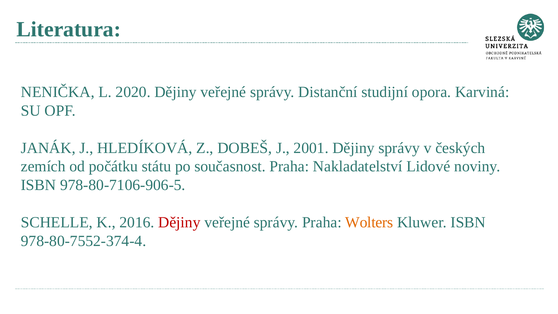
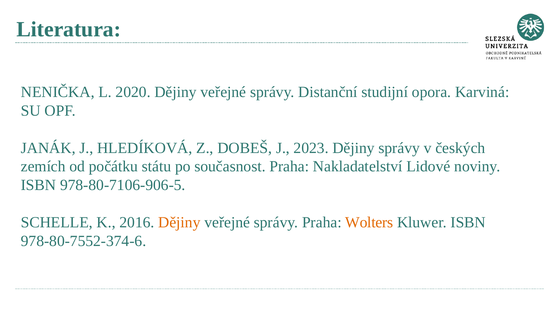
2001: 2001 -> 2023
Dějiny at (179, 222) colour: red -> orange
978-80-7552-374-4: 978-80-7552-374-4 -> 978-80-7552-374-6
